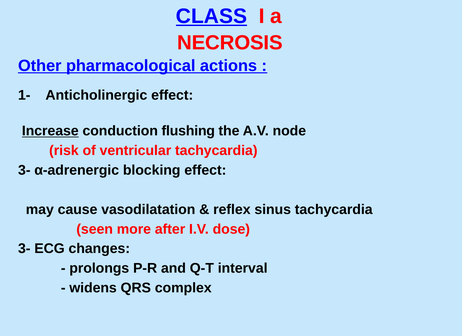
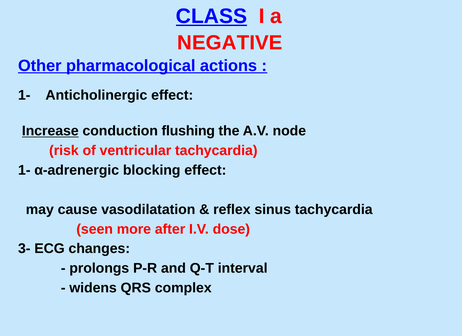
NECROSIS: NECROSIS -> NEGATIVE
3- at (24, 170): 3- -> 1-
